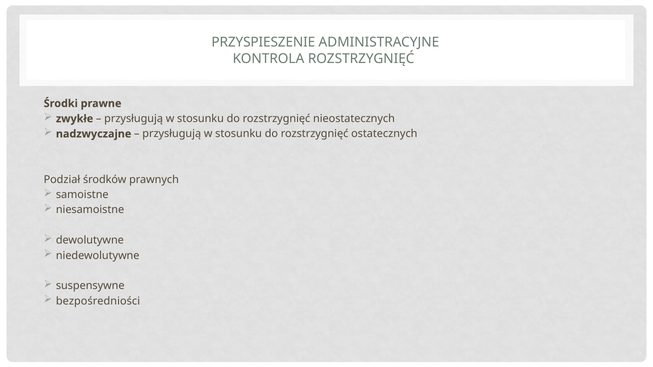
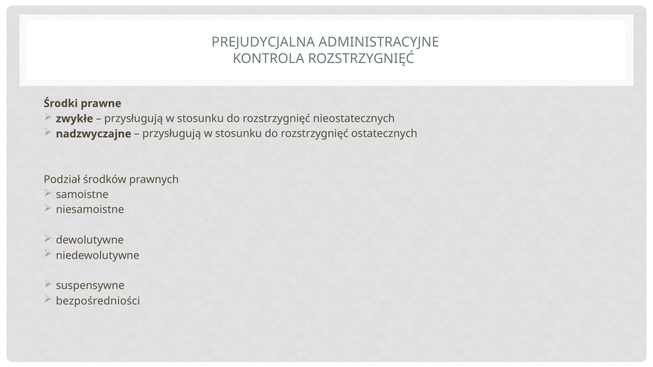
PRZYSPIESZENIE: PRZYSPIESZENIE -> PREJUDYCJALNA
